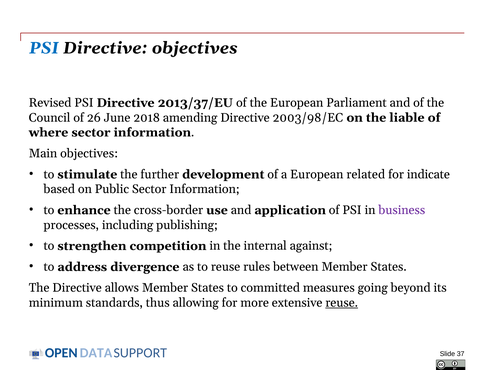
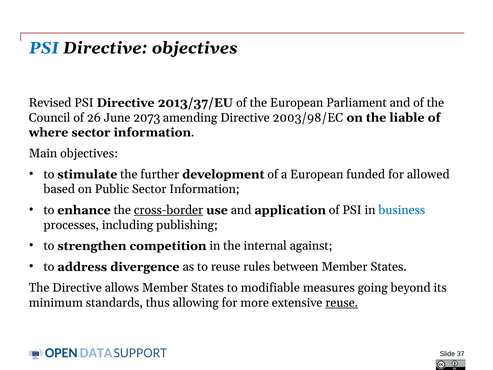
2018: 2018 -> 2073
related: related -> funded
indicate: indicate -> allowed
cross-border underline: none -> present
business colour: purple -> blue
committed: committed -> modifiable
